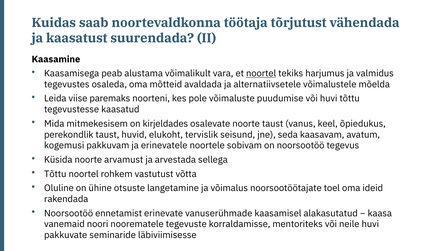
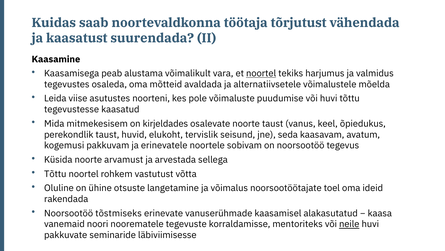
paremaks: paremaks -> asutustes
ennetamist: ennetamist -> tõstmiseks
neile underline: none -> present
